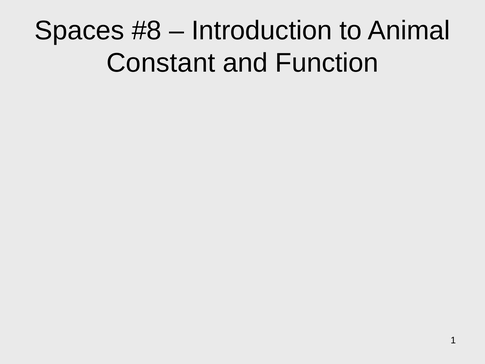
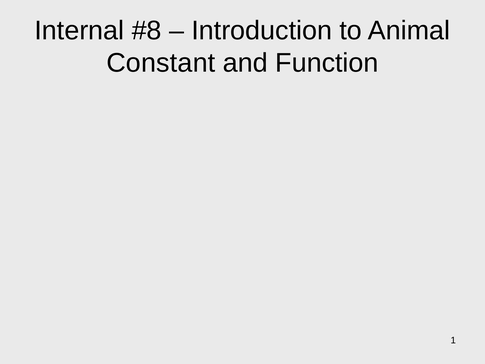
Spaces: Spaces -> Internal
